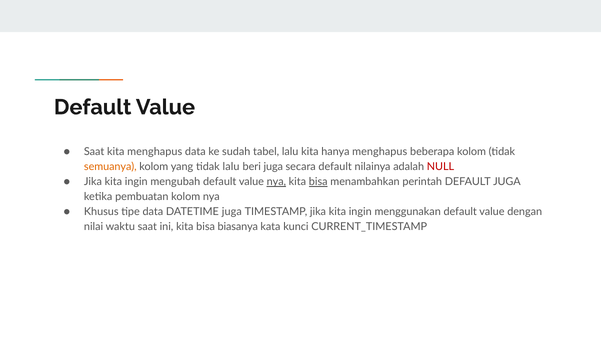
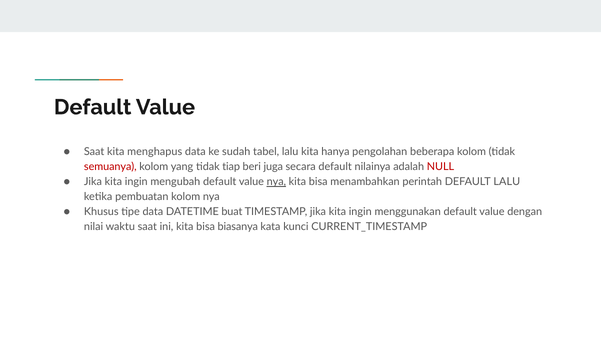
hanya menghapus: menghapus -> pengolahan
semuanya colour: orange -> red
tidak lalu: lalu -> tiap
bisa at (318, 182) underline: present -> none
DEFAULT JUGA: JUGA -> LALU
DATETIME juga: juga -> buat
